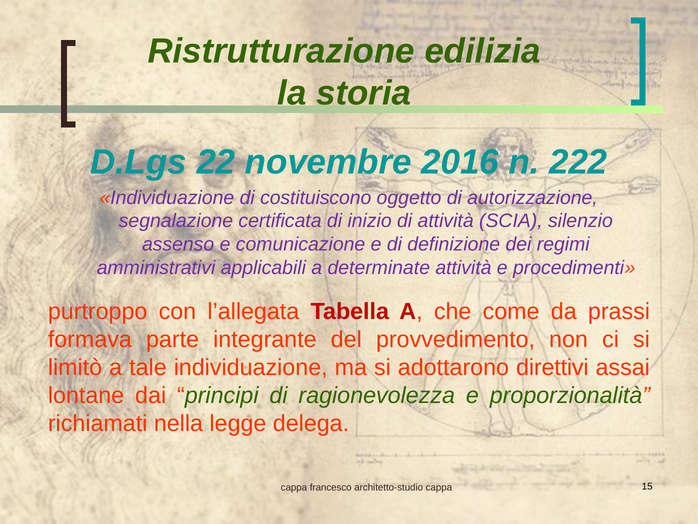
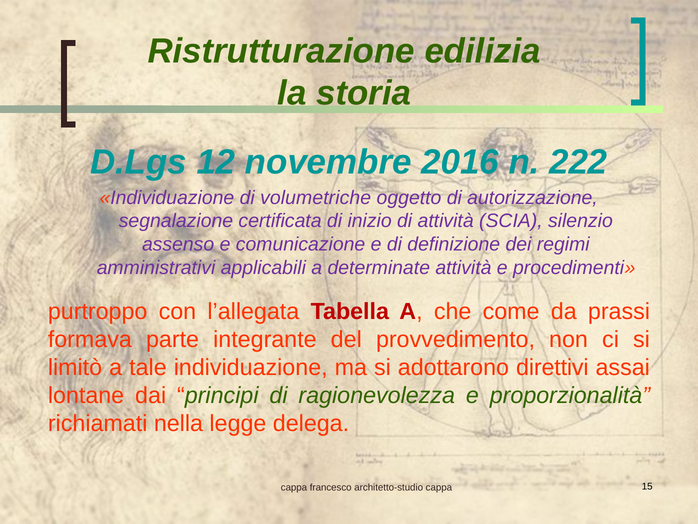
22: 22 -> 12
costituiscono: costituiscono -> volumetriche
